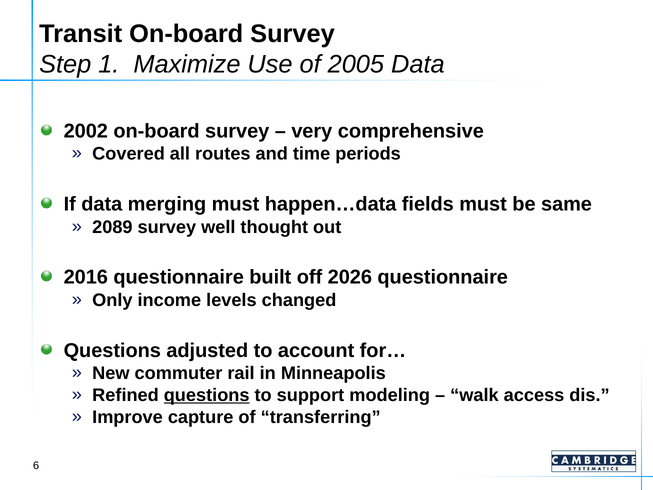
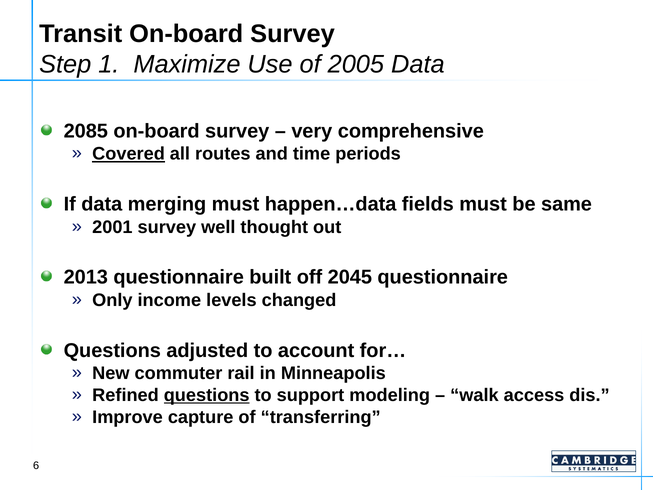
2002: 2002 -> 2085
Covered underline: none -> present
2089: 2089 -> 2001
2016: 2016 -> 2013
2026: 2026 -> 2045
